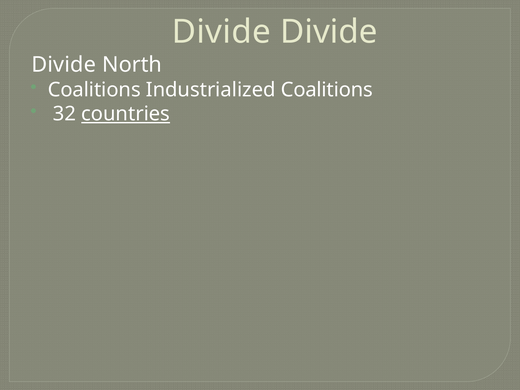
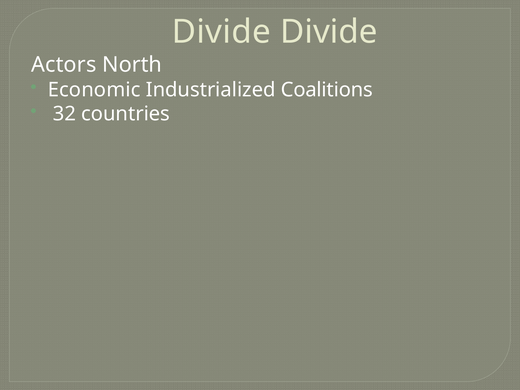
Divide at (64, 65): Divide -> Actors
Coalitions at (94, 90): Coalitions -> Economic
countries underline: present -> none
